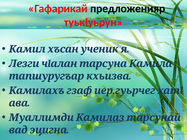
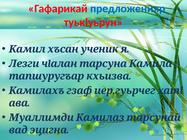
предложенияр colour: black -> blue
